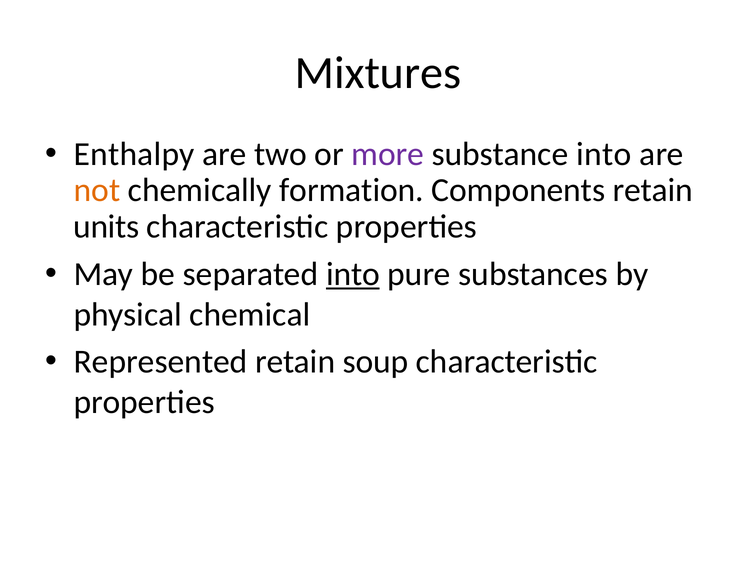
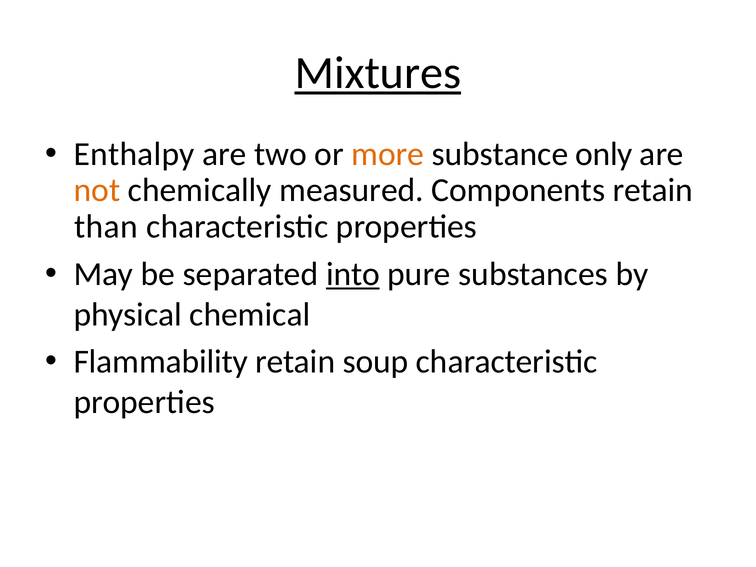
Mixtures underline: none -> present
more colour: purple -> orange
substance into: into -> only
formation: formation -> measured
units: units -> than
Represented: Represented -> Flammability
